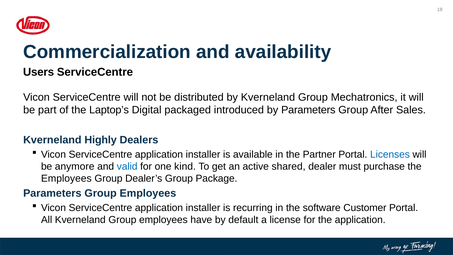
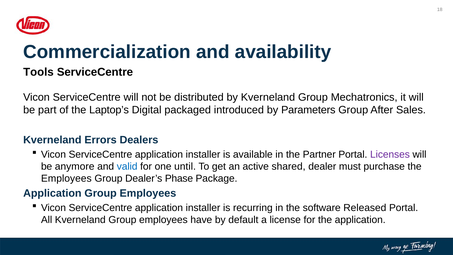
Users: Users -> Tools
Highly: Highly -> Errors
Licenses colour: blue -> purple
kind: kind -> until
Dealer’s Group: Group -> Phase
Parameters at (52, 193): Parameters -> Application
Customer: Customer -> Released
